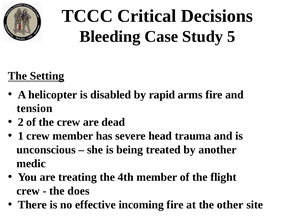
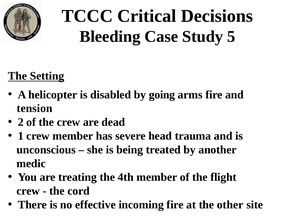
rapid: rapid -> going
does: does -> cord
